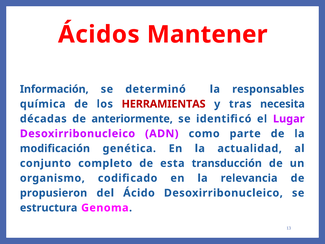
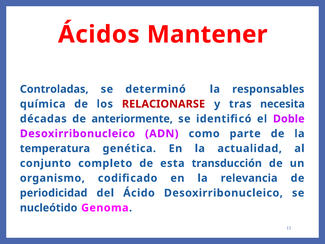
Información: Información -> Controladas
HERRAMIENTAS: HERRAMIENTAS -> RELACIONARSE
Lugar: Lugar -> Doble
modificación: modificación -> temperatura
propusieron: propusieron -> periodicidad
estructura: estructura -> nucleótido
